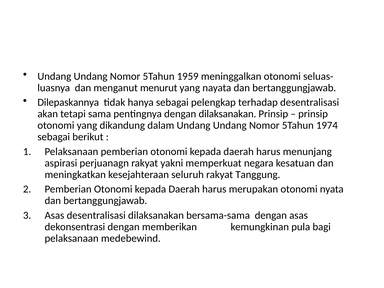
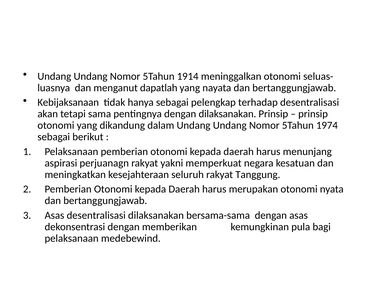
1959: 1959 -> 1914
menurut: menurut -> dapatlah
Dilepaskannya: Dilepaskannya -> Kebijaksanaan
